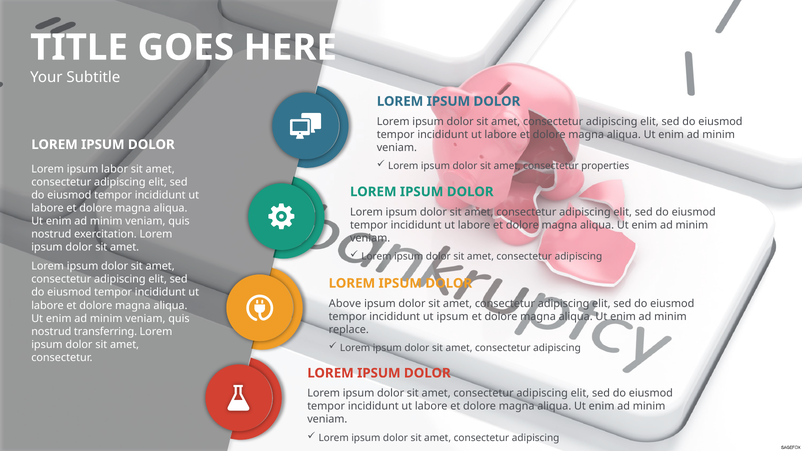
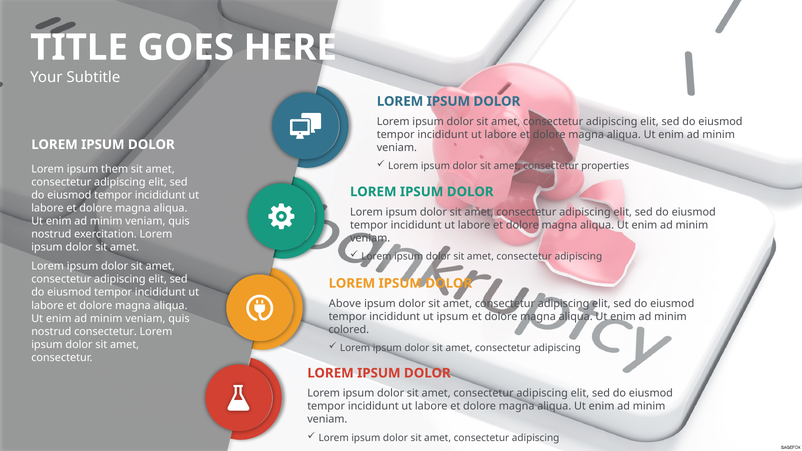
labor: labor -> them
replace: replace -> colored
nostrud transferring: transferring -> consectetur
